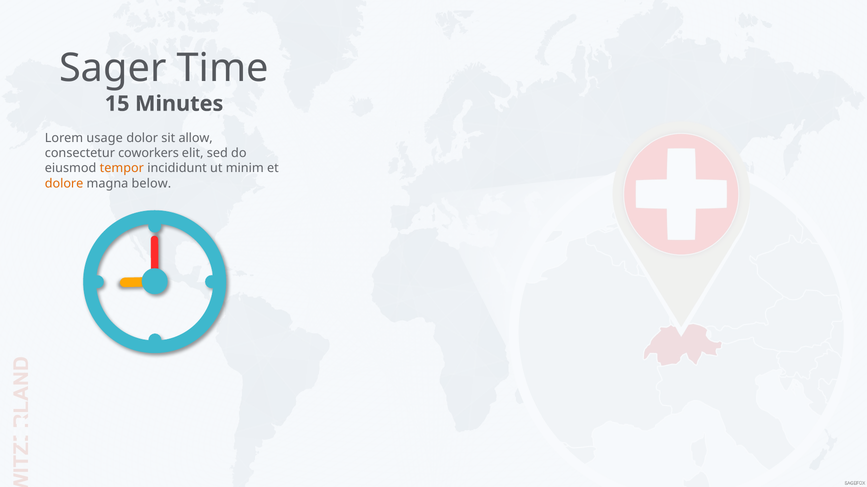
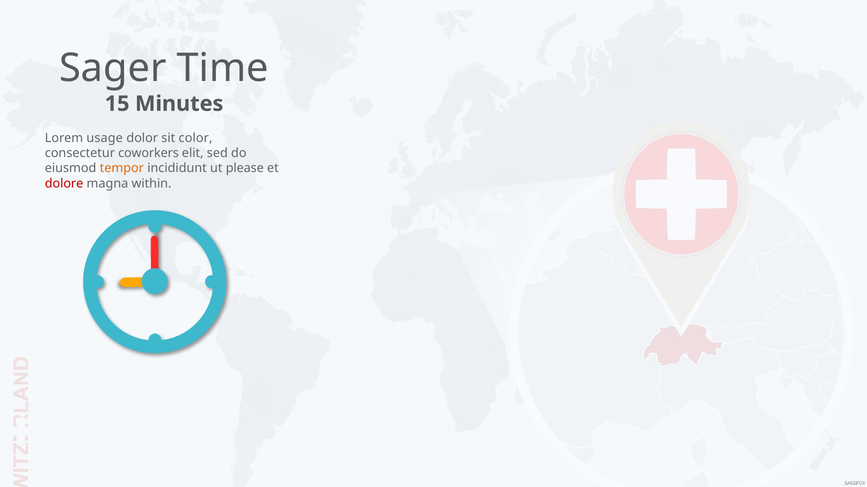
allow: allow -> color
minim: minim -> please
dolore colour: orange -> red
below: below -> within
